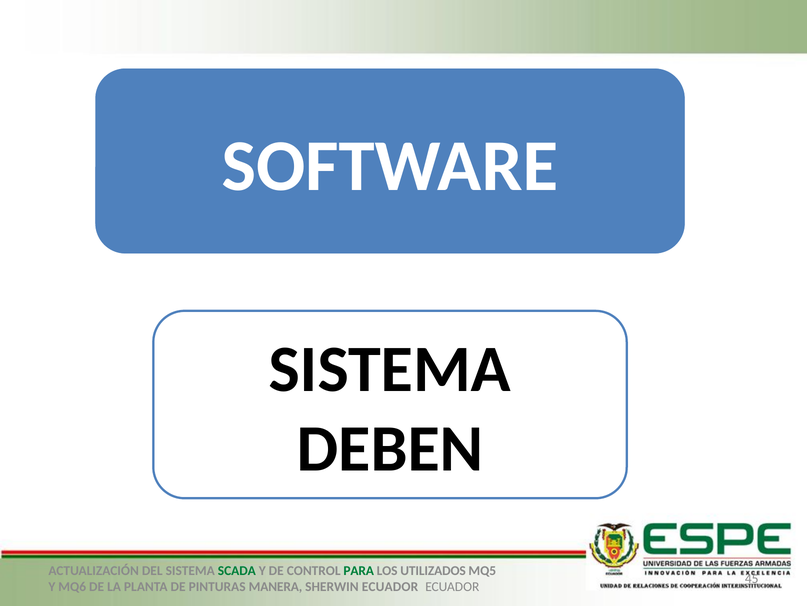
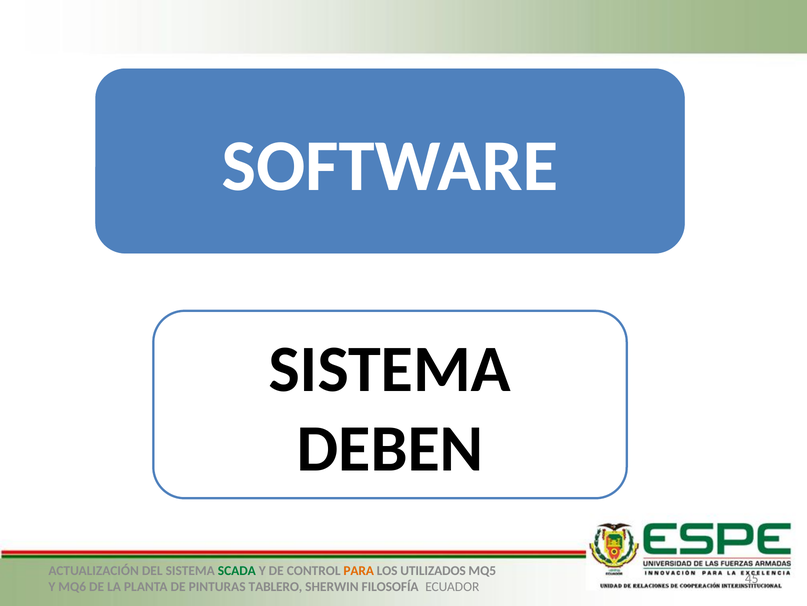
PARA colour: green -> orange
MANERA: MANERA -> TABLERO
SHERWIN ECUADOR: ECUADOR -> FILOSOFÍA
